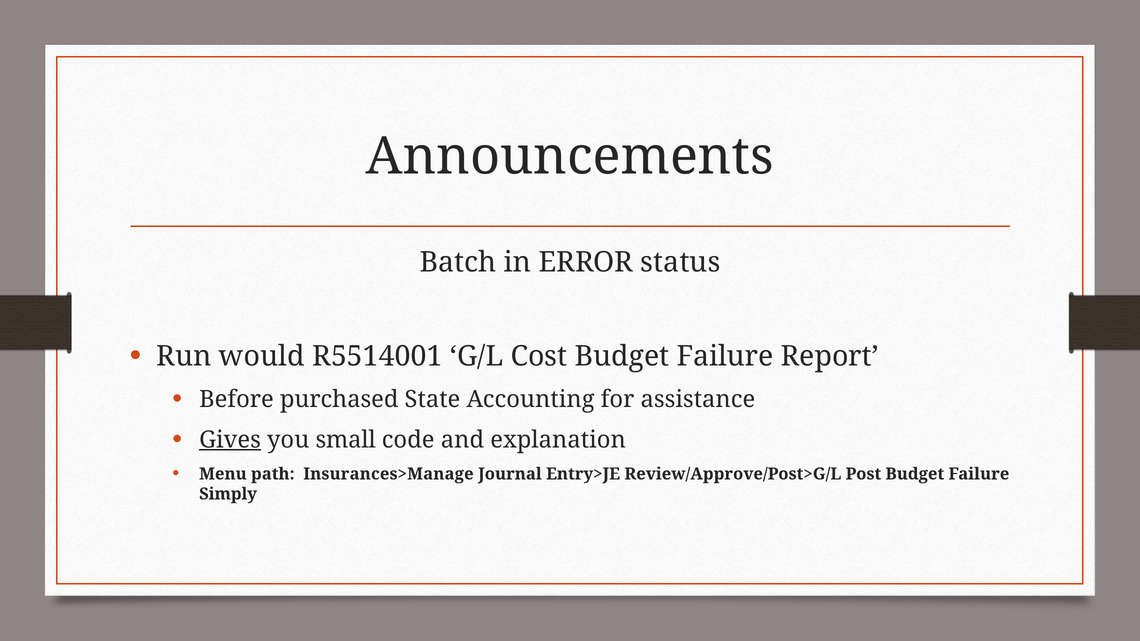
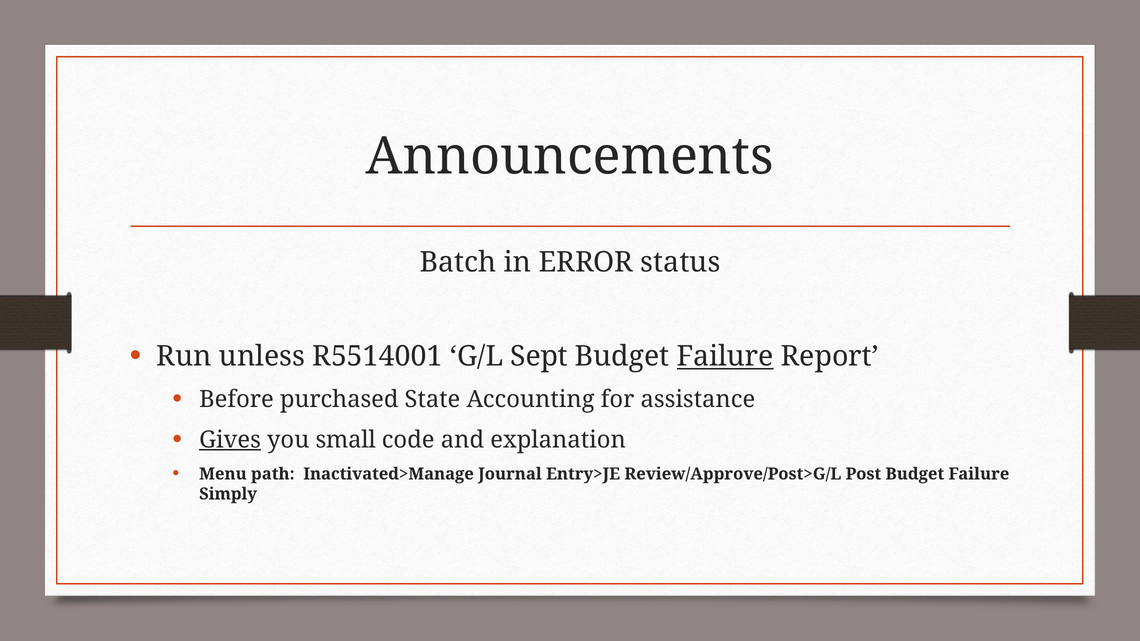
would: would -> unless
Cost: Cost -> Sept
Failure at (725, 357) underline: none -> present
Insurances>Manage: Insurances>Manage -> Inactivated>Manage
